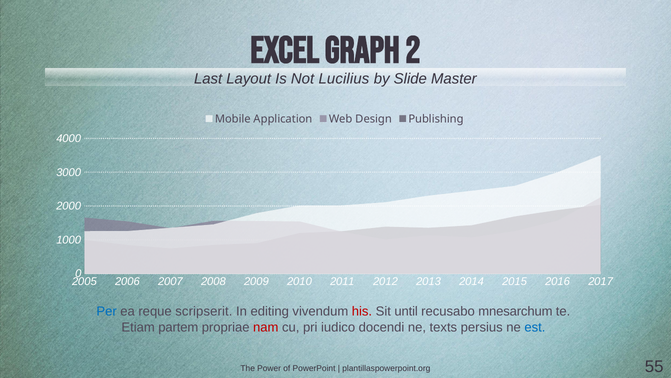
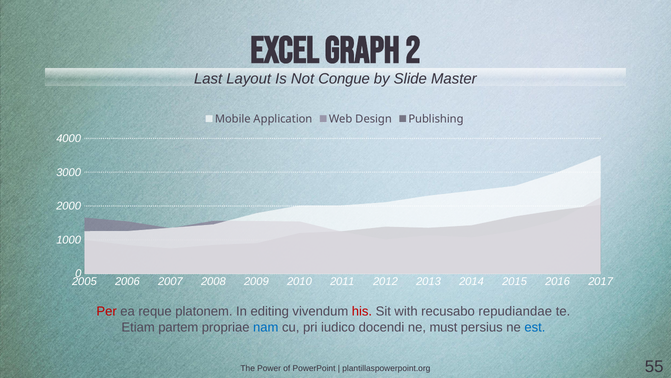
Lucilius: Lucilius -> Congue
Per colour: blue -> red
scripserit: scripserit -> platonem
until: until -> with
mnesarchum: mnesarchum -> repudiandae
nam colour: red -> blue
texts: texts -> must
